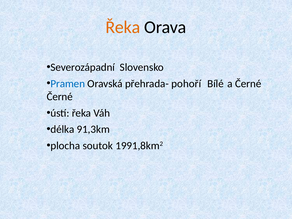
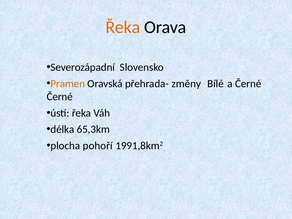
Pramen colour: blue -> orange
pohoří: pohoří -> změny
91,3km: 91,3km -> 65,3km
soutok: soutok -> pohoří
